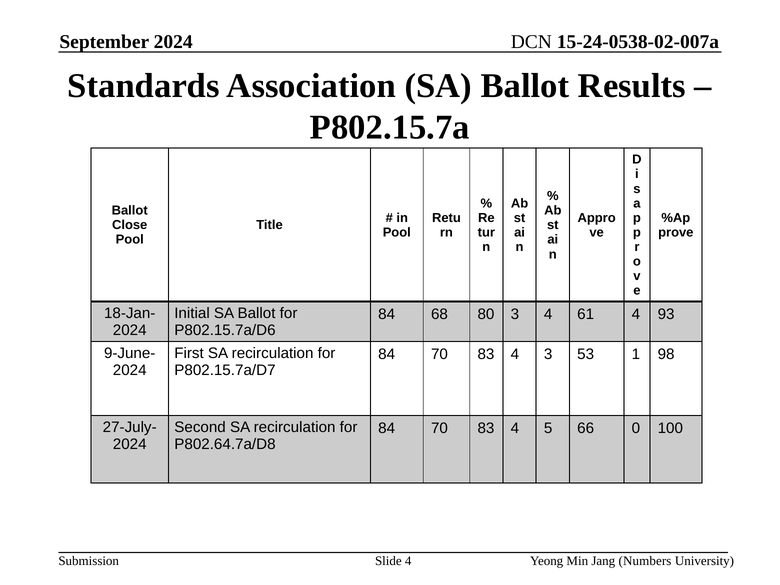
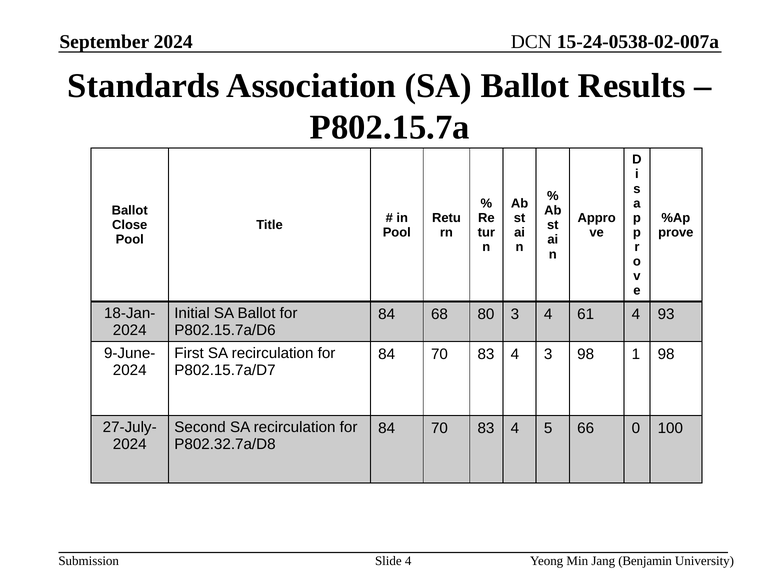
3 53: 53 -> 98
P802.64.7a/D8: P802.64.7a/D8 -> P802.32.7a/D8
Numbers: Numbers -> Benjamin
